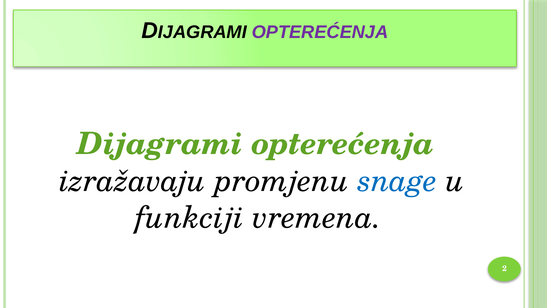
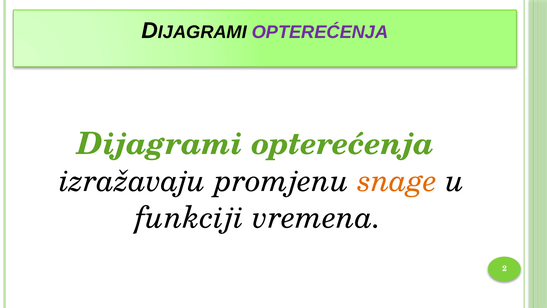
snage colour: blue -> orange
